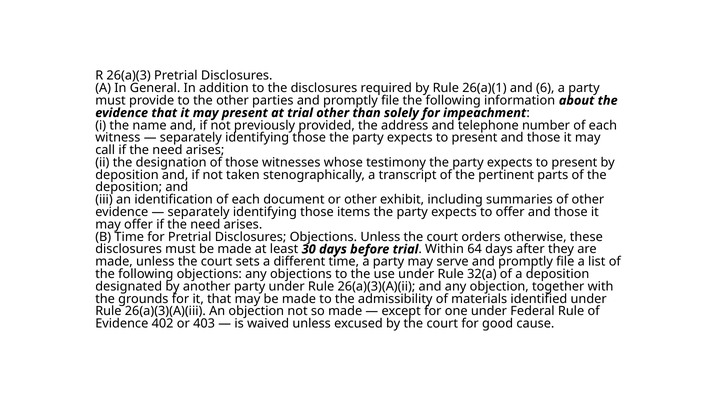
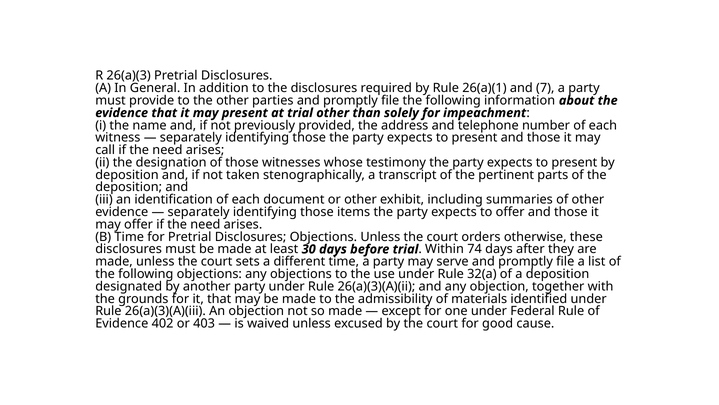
6: 6 -> 7
64: 64 -> 74
